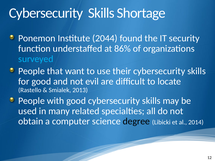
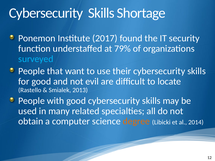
2044: 2044 -> 2017
86%: 86% -> 79%
degree colour: black -> orange
